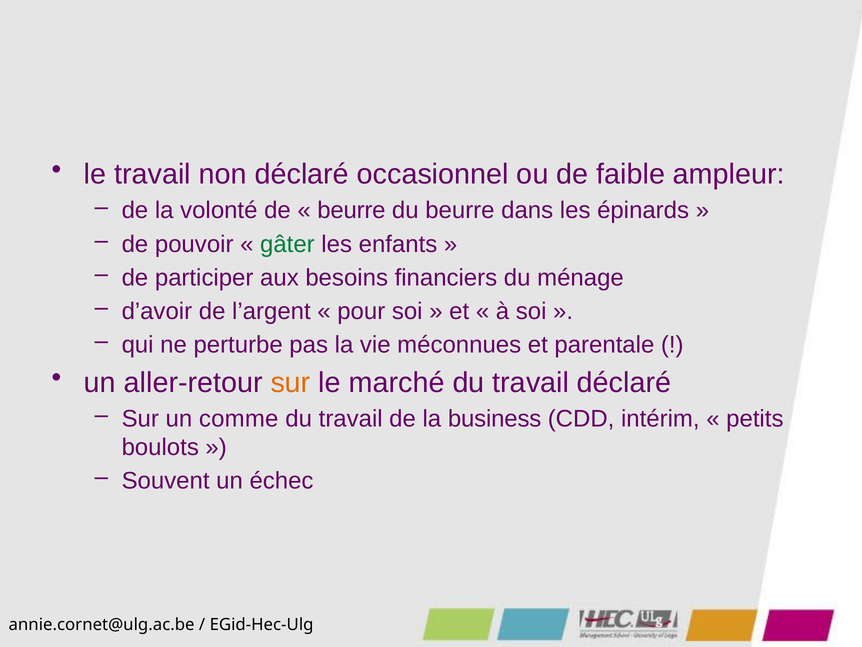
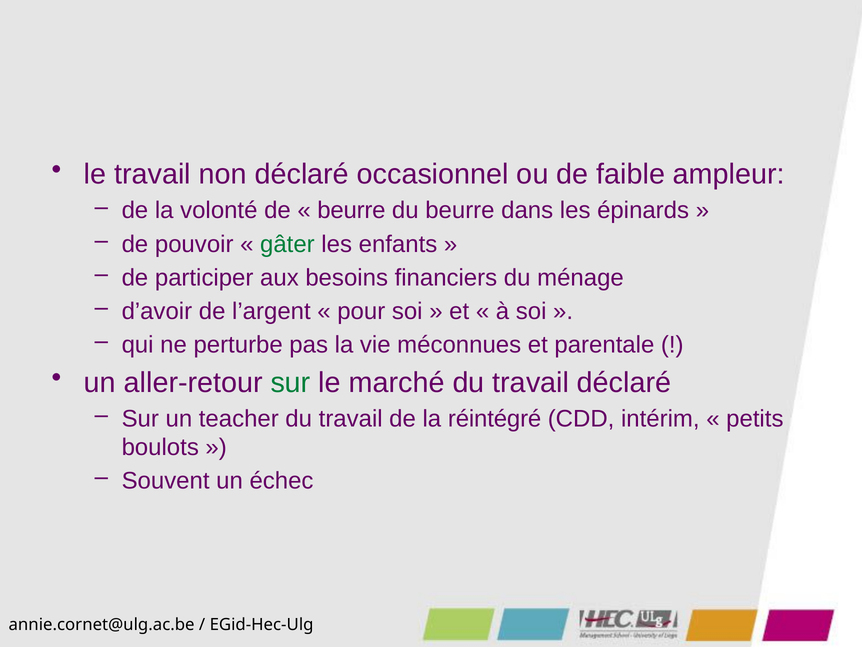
sur at (291, 382) colour: orange -> green
comme: comme -> teacher
business: business -> réintégré
